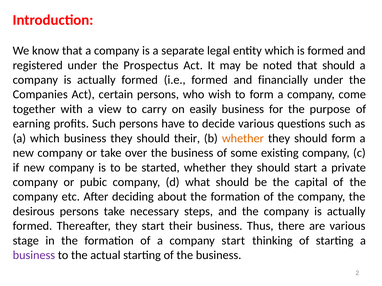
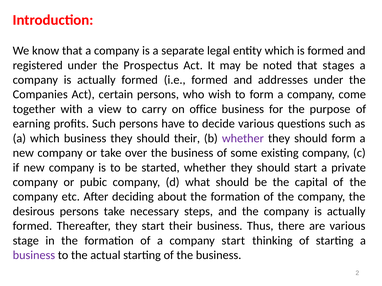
that should: should -> stages
financially: financially -> addresses
easily: easily -> office
whether at (243, 139) colour: orange -> purple
